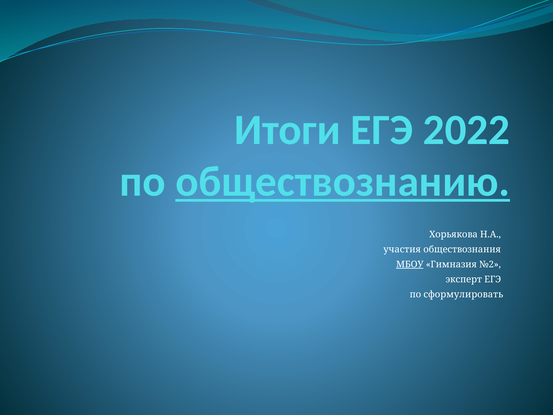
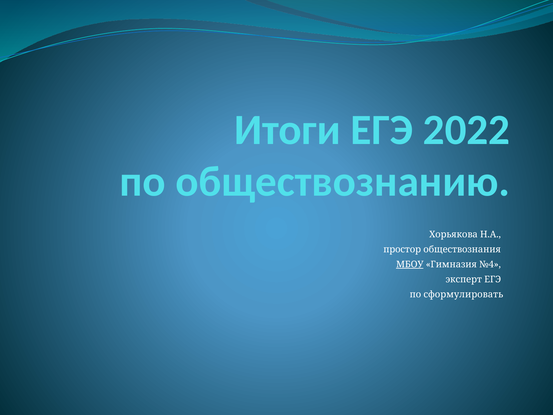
обществознанию underline: present -> none
участия: участия -> простор
№2: №2 -> №4
